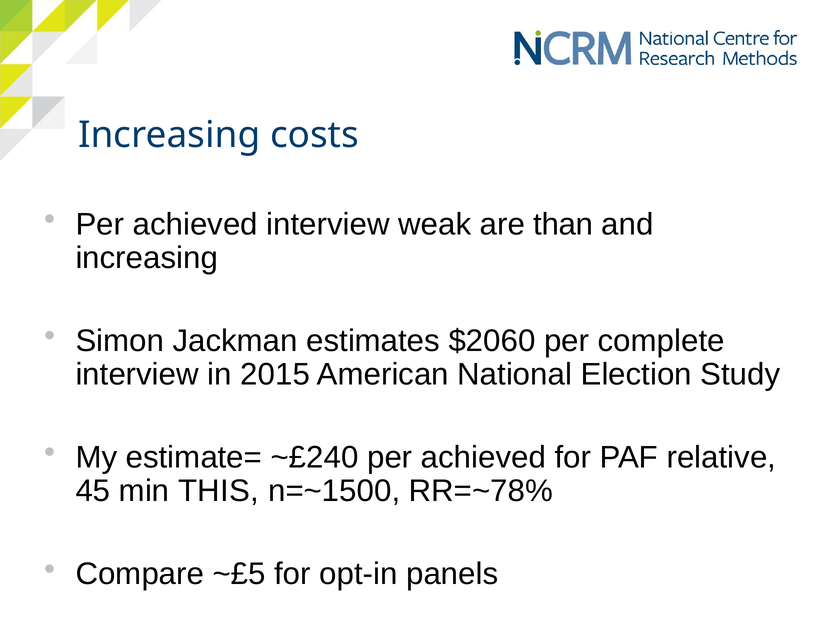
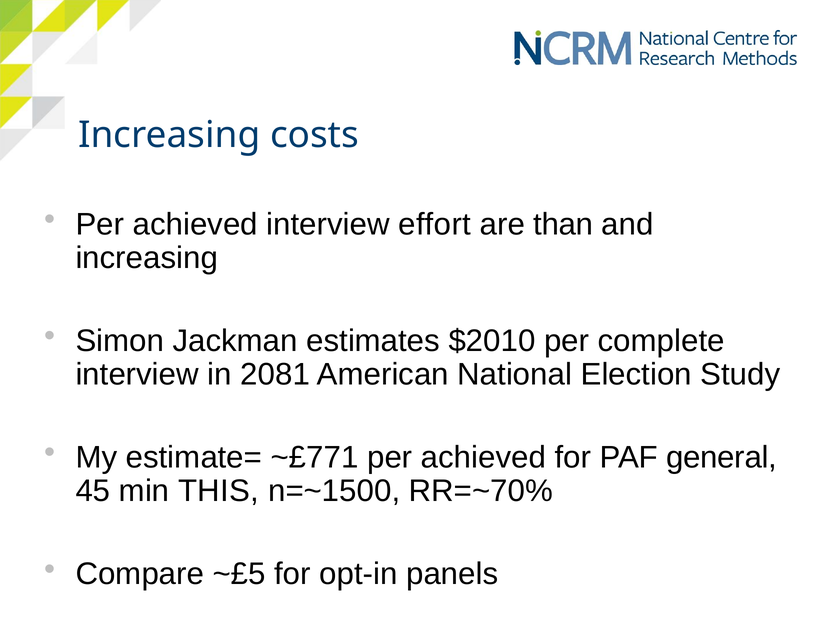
weak: weak -> effort
$2060: $2060 -> $2010
2015: 2015 -> 2081
~£240: ~£240 -> ~£771
relative: relative -> general
RR=~78%: RR=~78% -> RR=~70%
